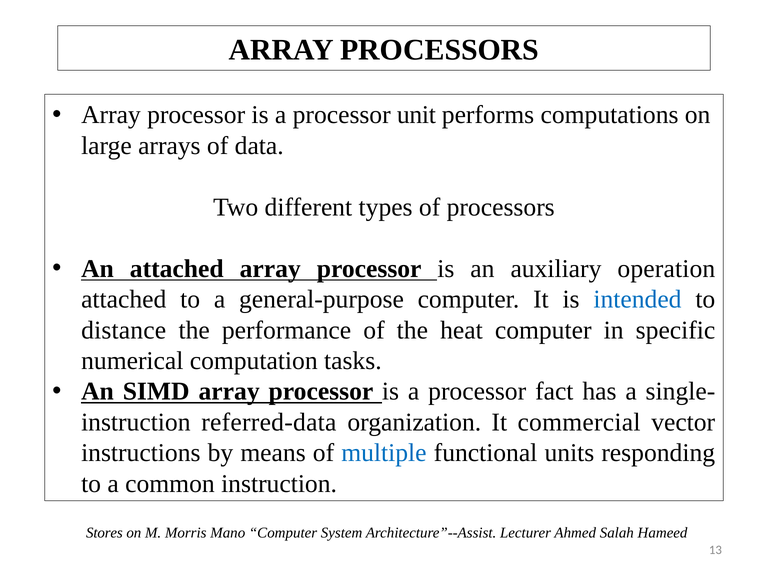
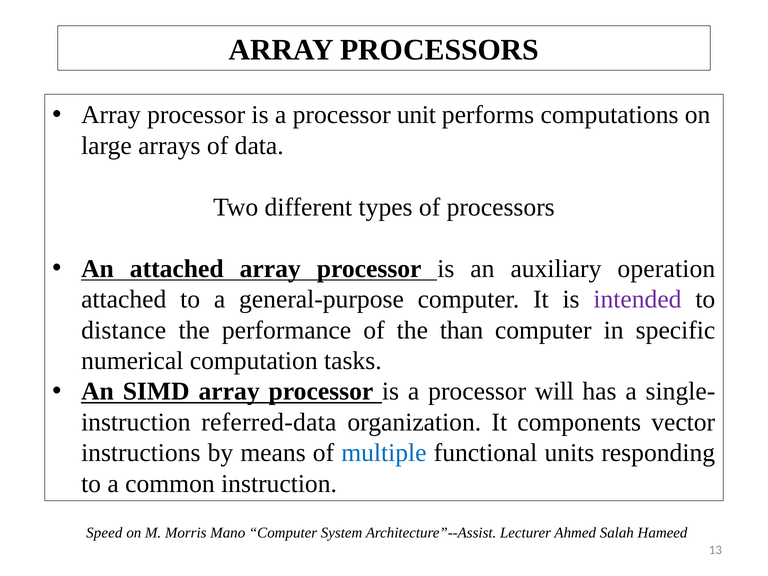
intended colour: blue -> purple
heat: heat -> than
fact: fact -> will
commercial: commercial -> components
Stores: Stores -> Speed
